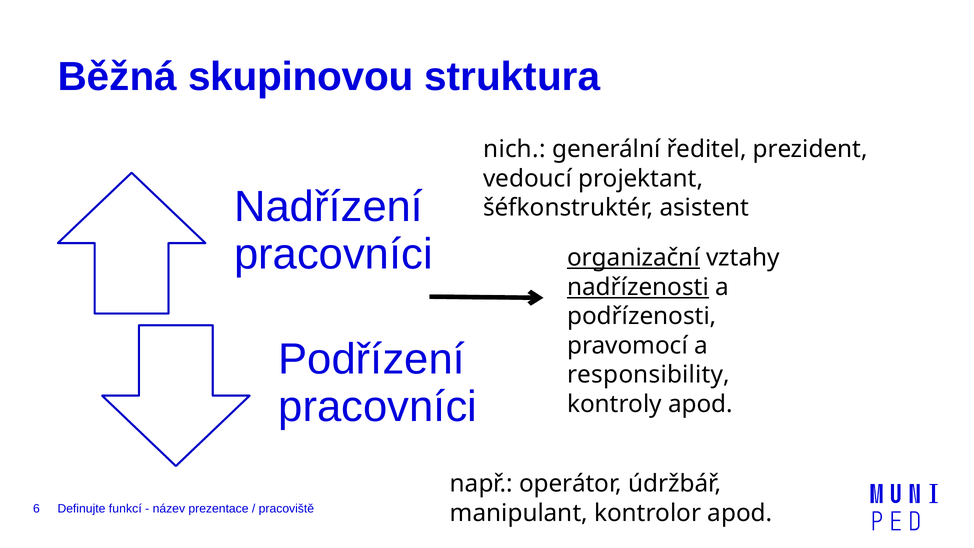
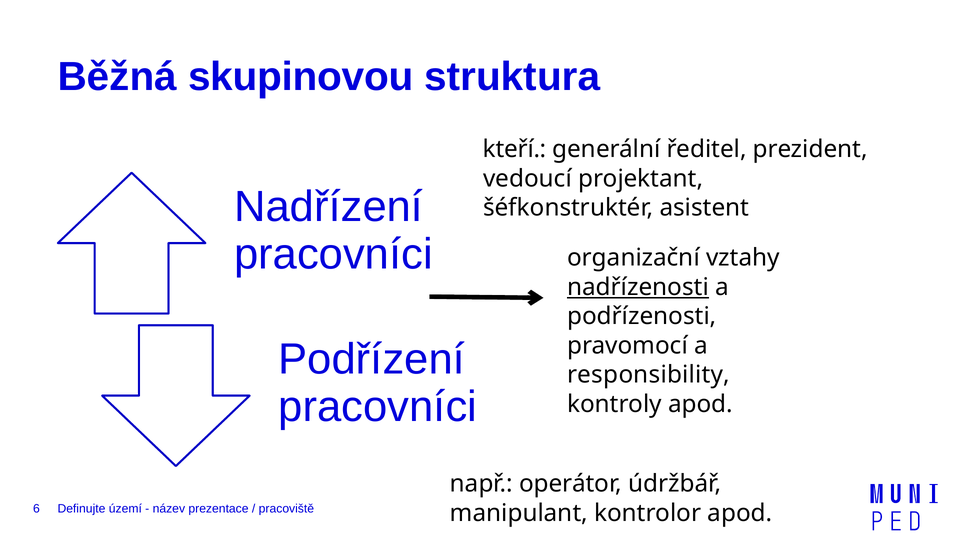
nich: nich -> kteří
organizační underline: present -> none
funkcí: funkcí -> území
